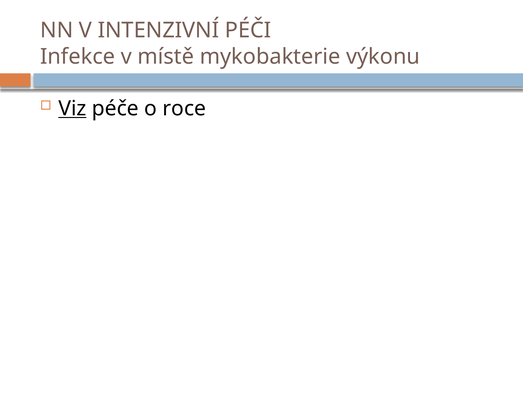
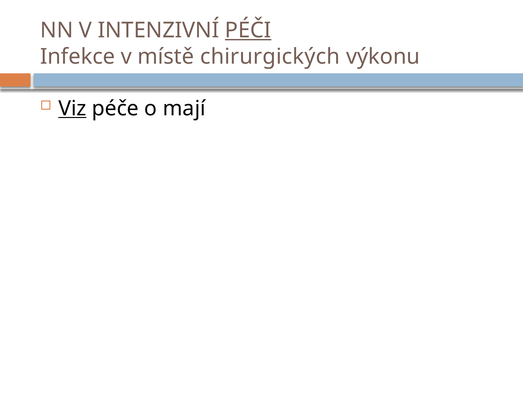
PÉČI underline: none -> present
mykobakterie: mykobakterie -> chirurgických
roce: roce -> mají
